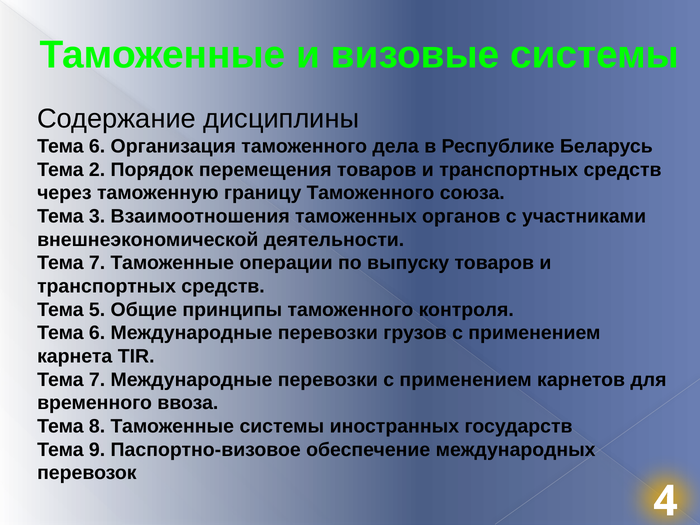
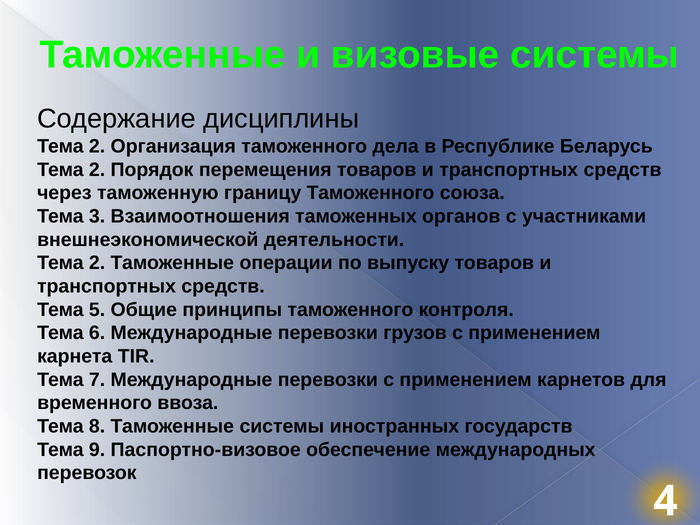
6 at (97, 146): 6 -> 2
7 at (97, 263): 7 -> 2
